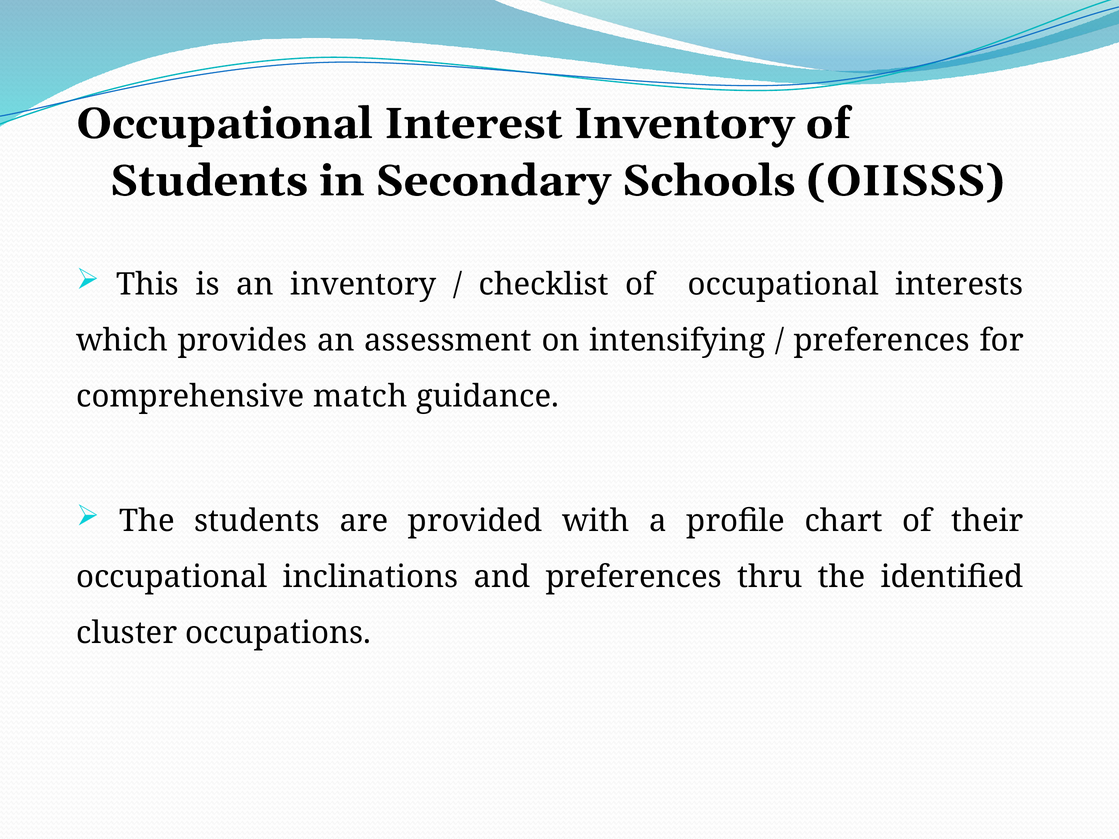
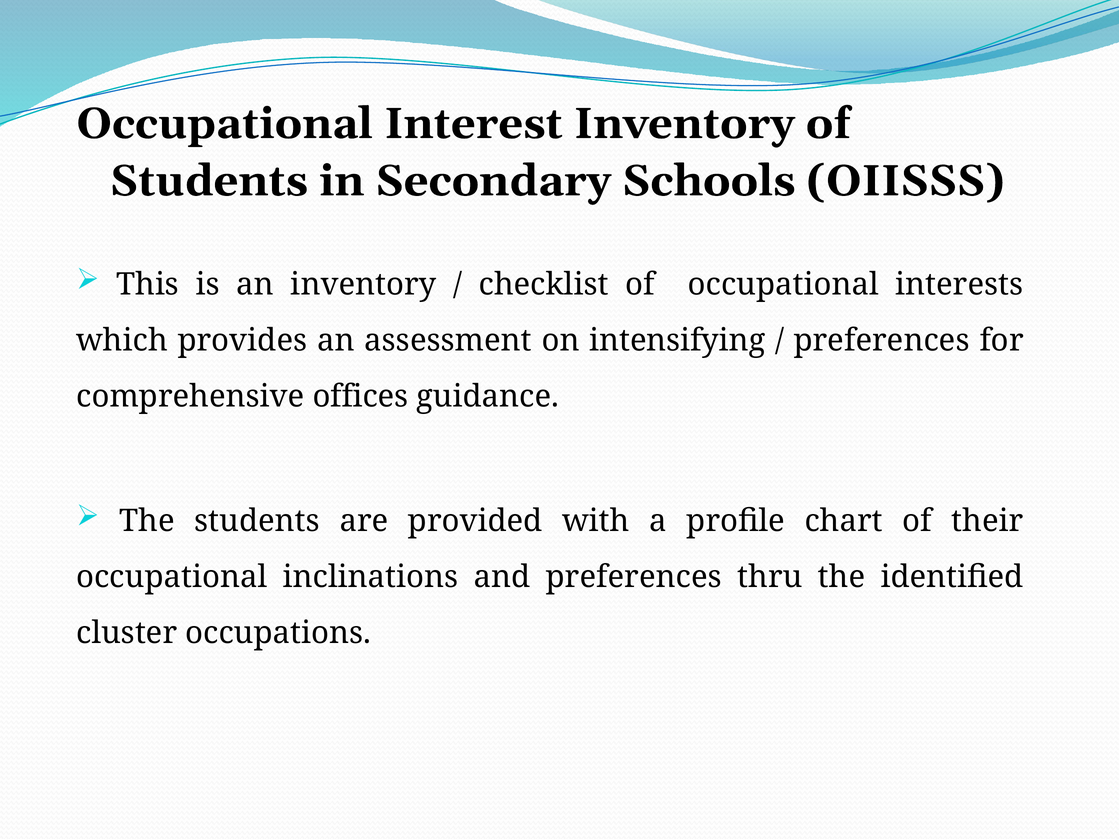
match: match -> offices
